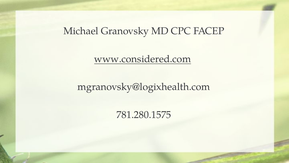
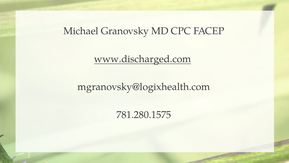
www.considered.com: www.considered.com -> www.discharged.com
